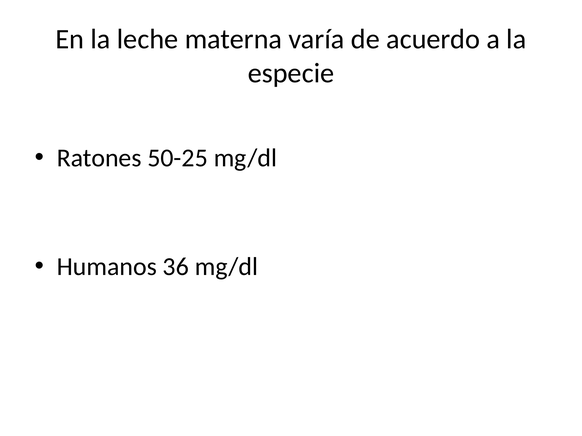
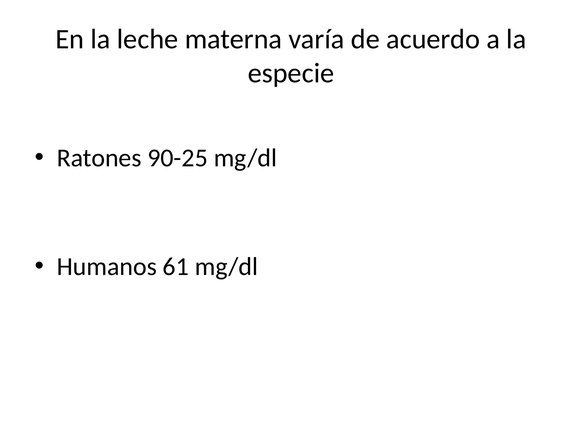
50-25: 50-25 -> 90-25
36: 36 -> 61
